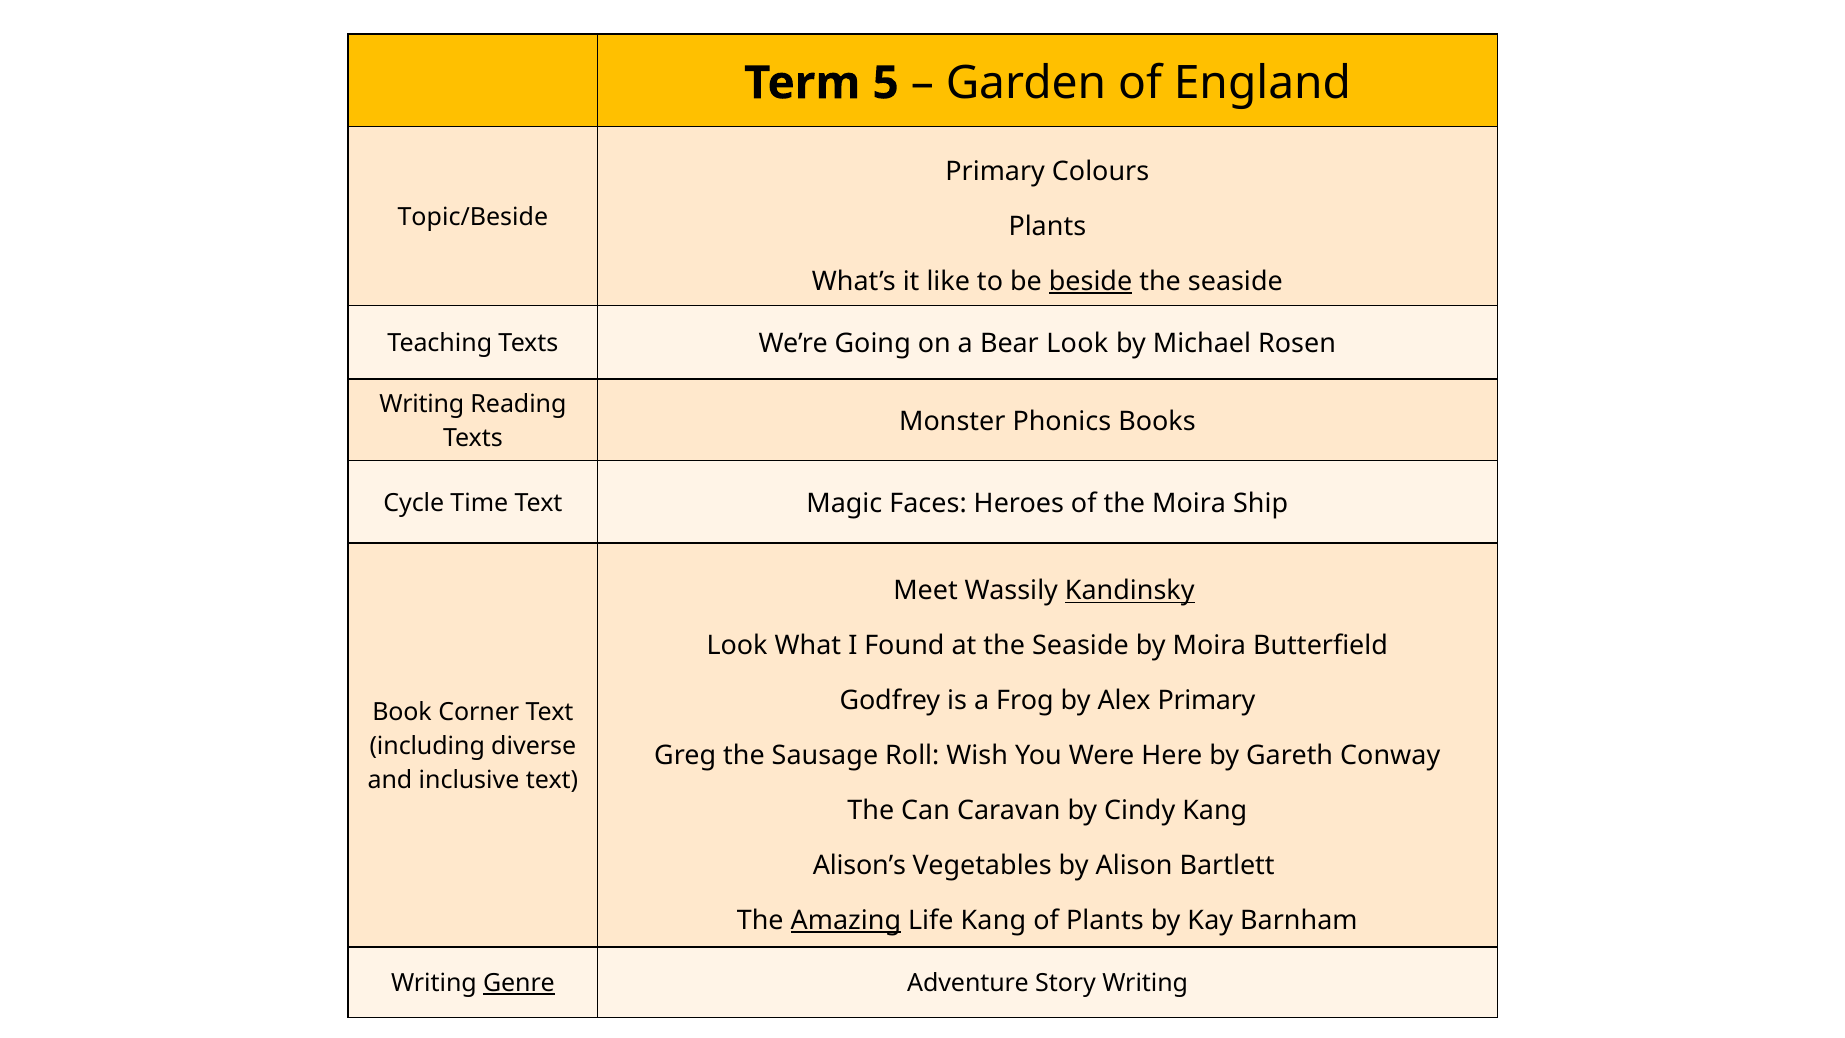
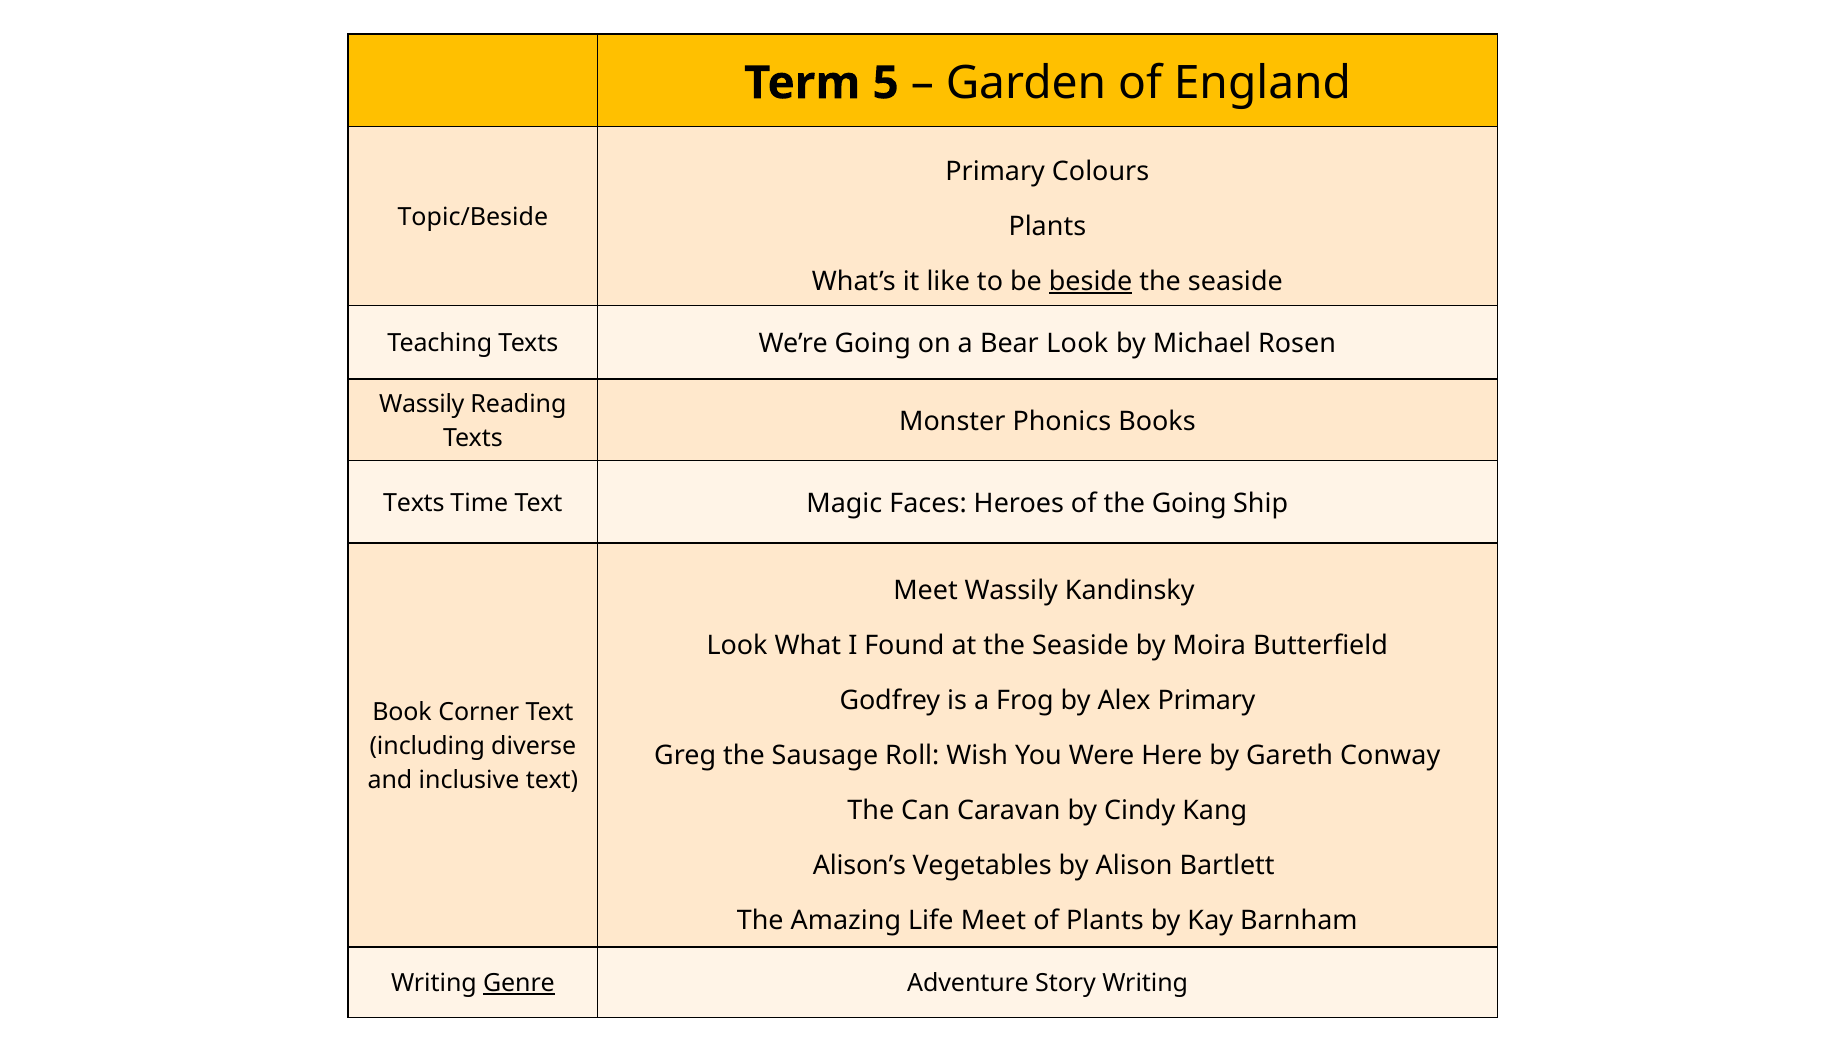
Writing at (422, 404): Writing -> Wassily
Cycle at (414, 503): Cycle -> Texts
the Moira: Moira -> Going
Kandinsky underline: present -> none
Amazing underline: present -> none
Life Kang: Kang -> Meet
